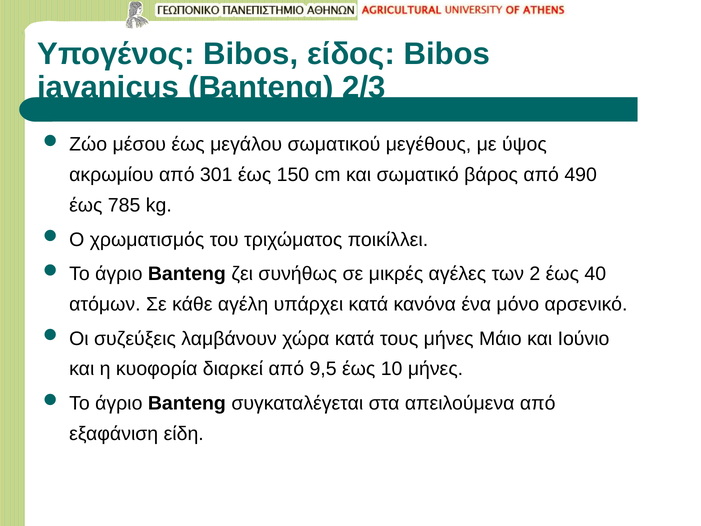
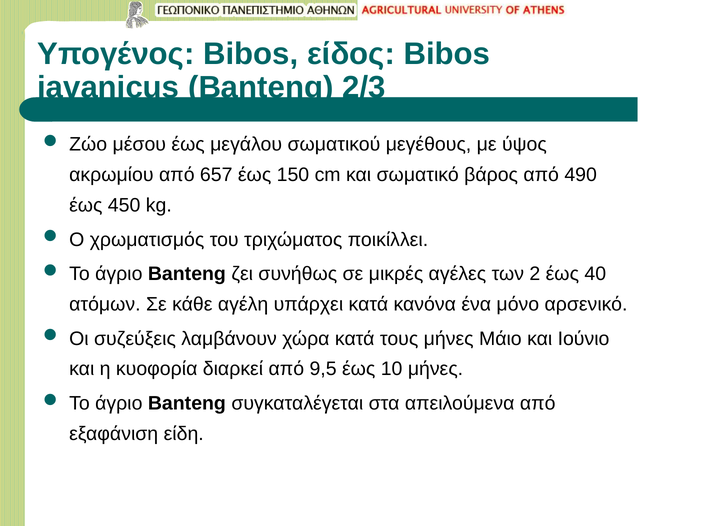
301: 301 -> 657
785: 785 -> 450
